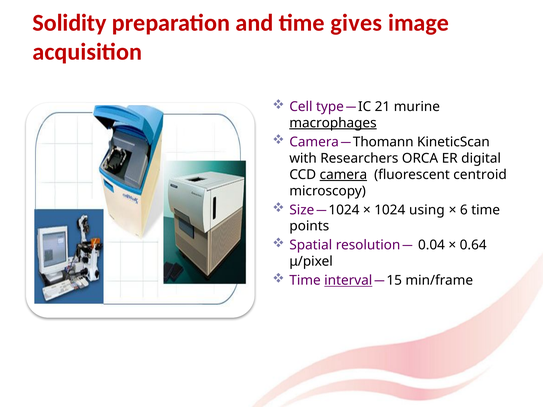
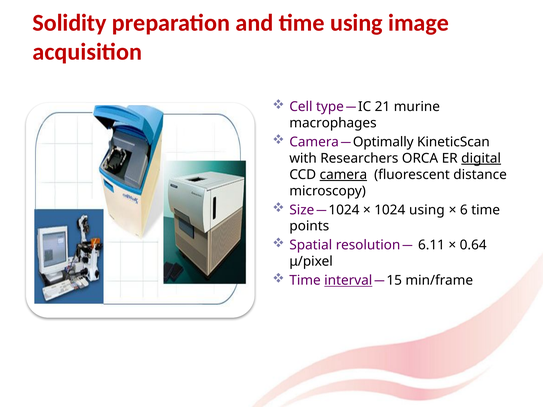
time gives: gives -> using
macrophages underline: present -> none
Thomann: Thomann -> Optimally
digital underline: none -> present
centroid: centroid -> distance
0.04: 0.04 -> 6.11
